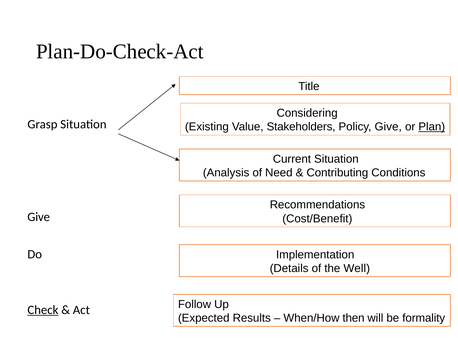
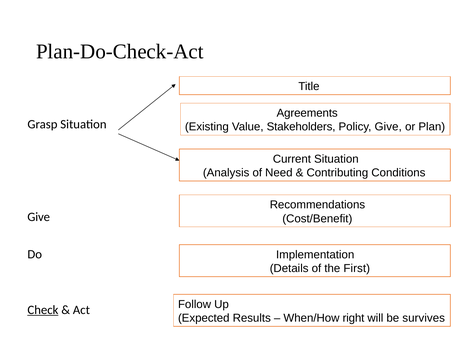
Considering: Considering -> Agreements
Plan underline: present -> none
Well: Well -> First
then: then -> right
formality: formality -> survives
